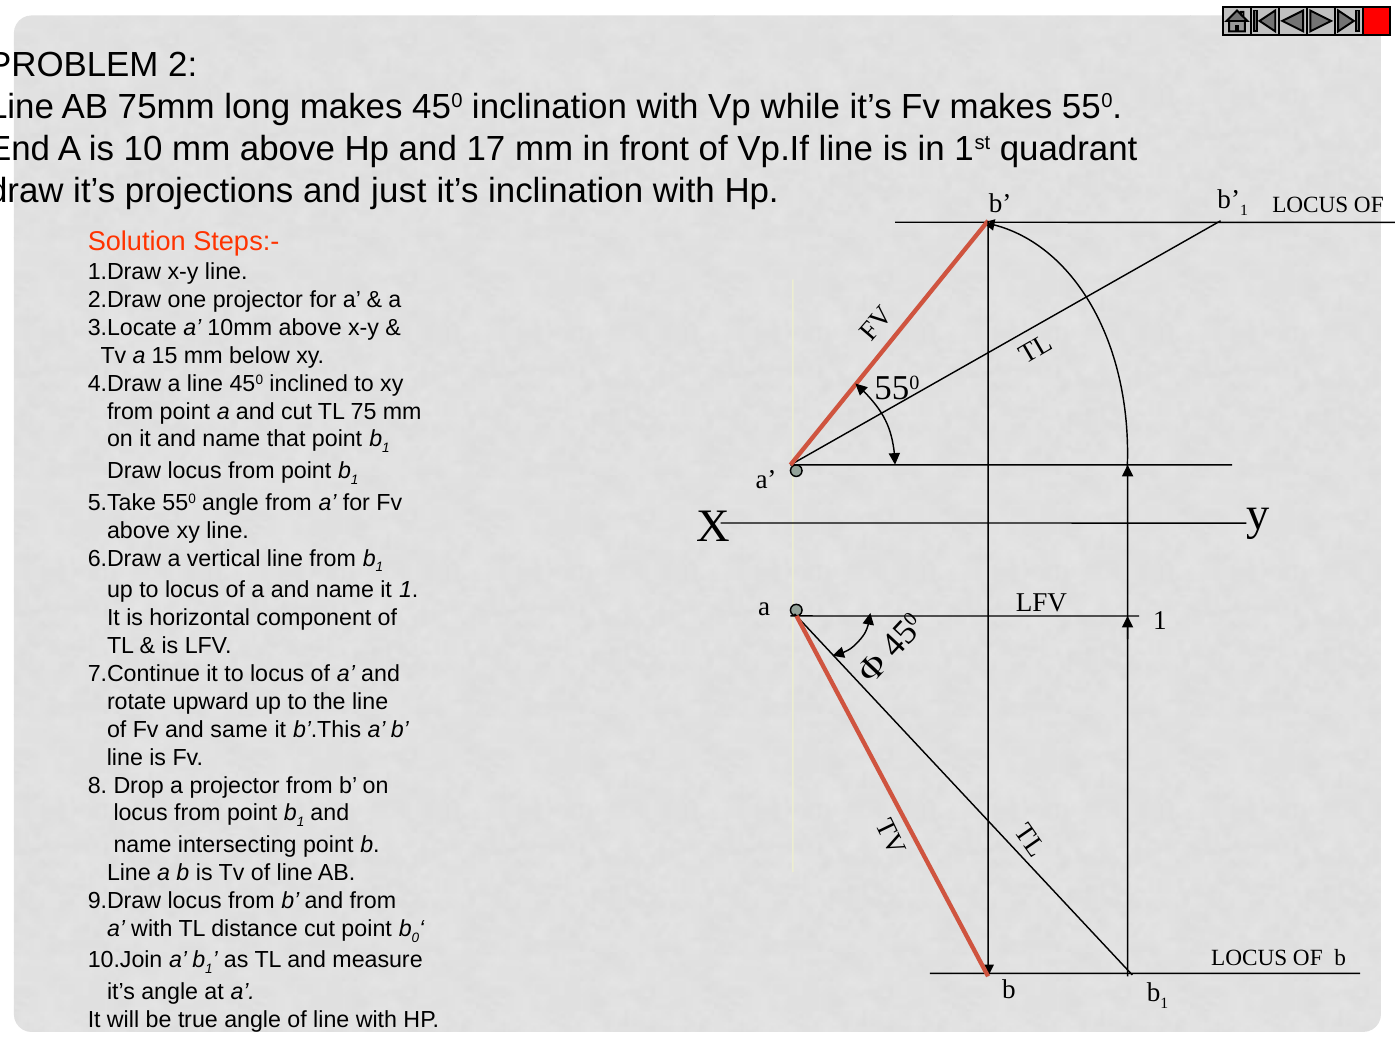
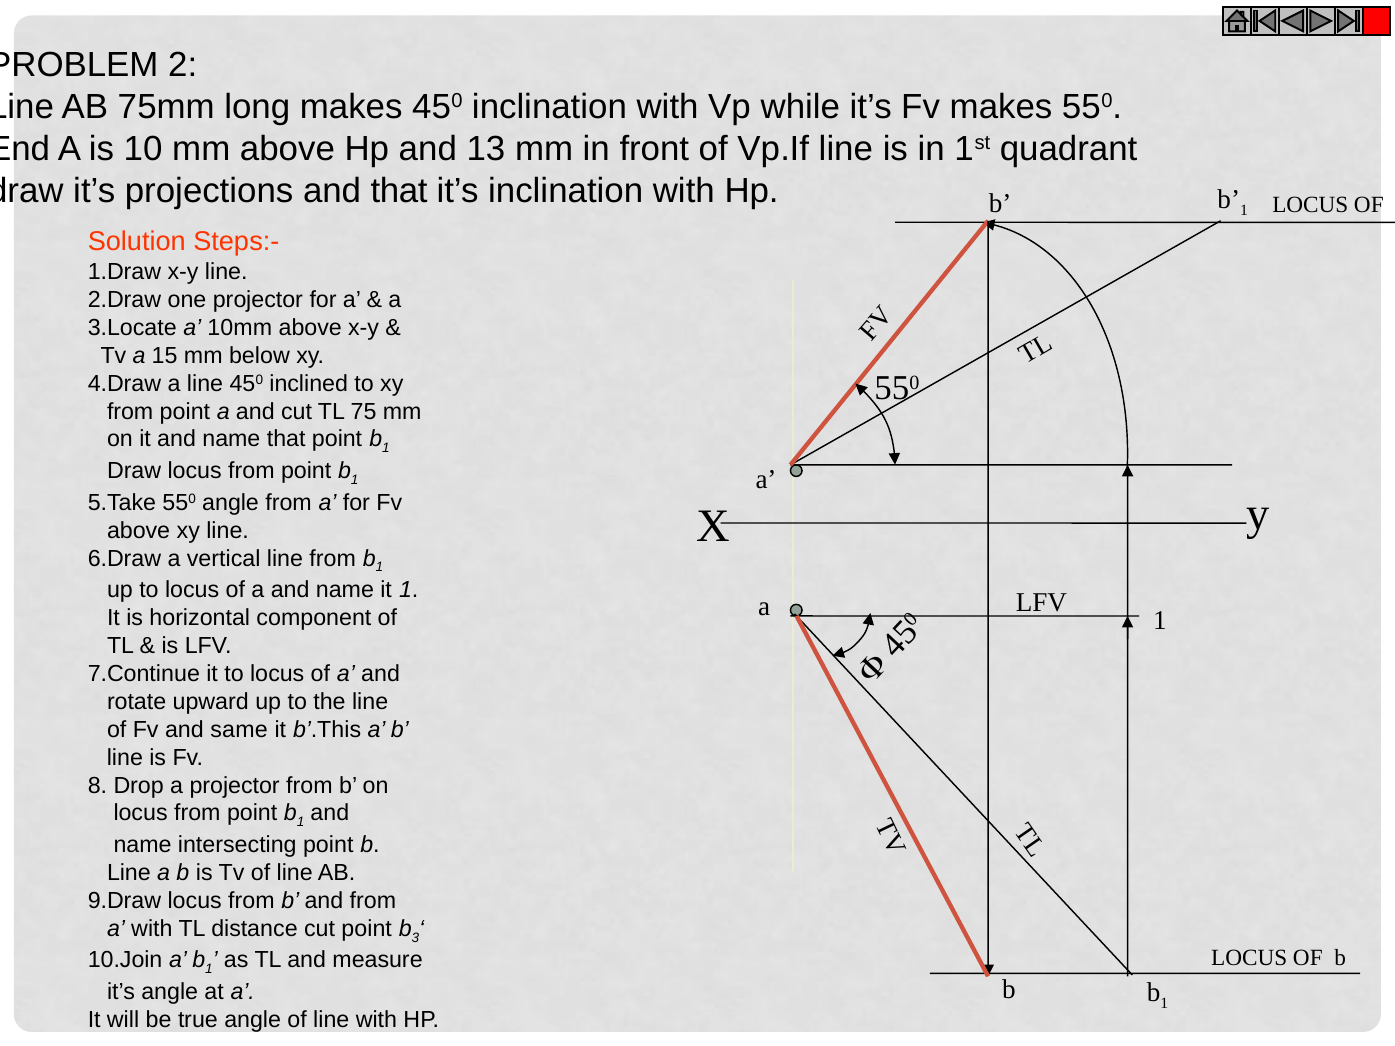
17: 17 -> 13
and just: just -> that
b 0: 0 -> 3
